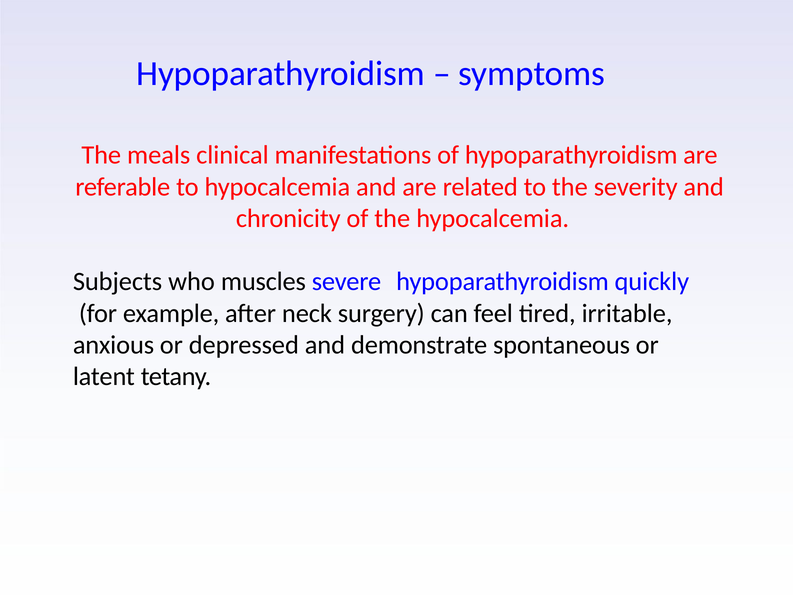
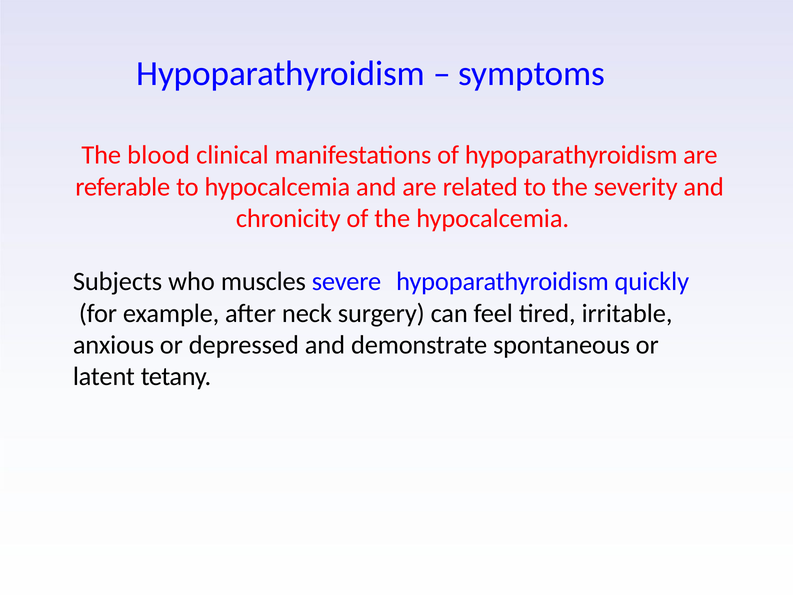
meals: meals -> blood
